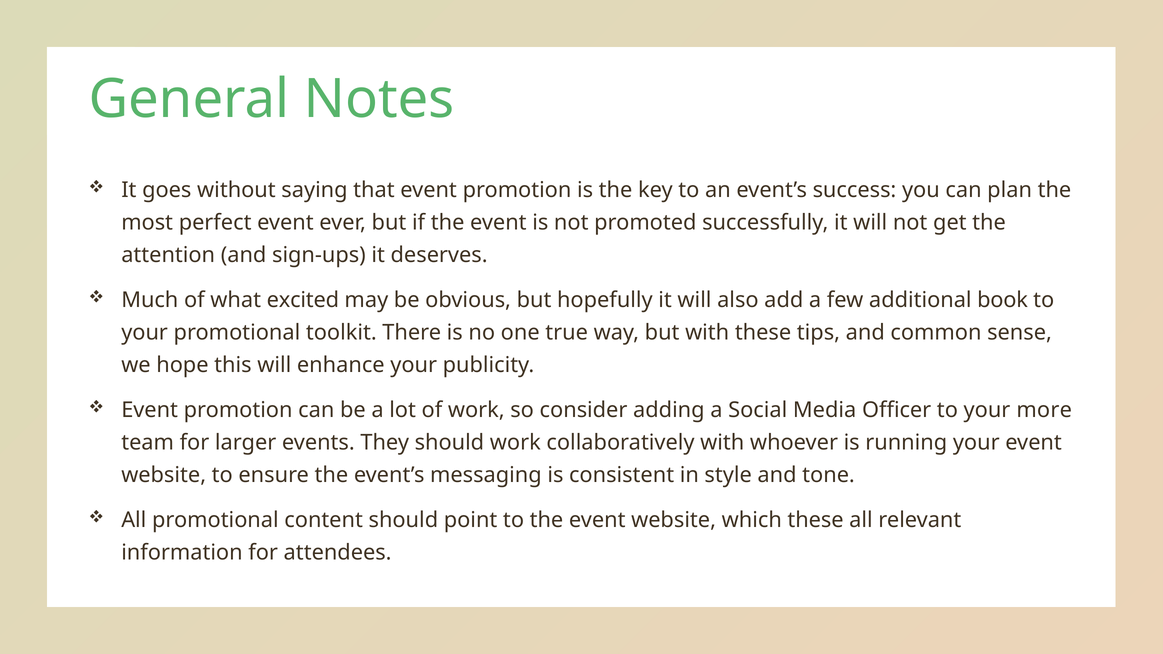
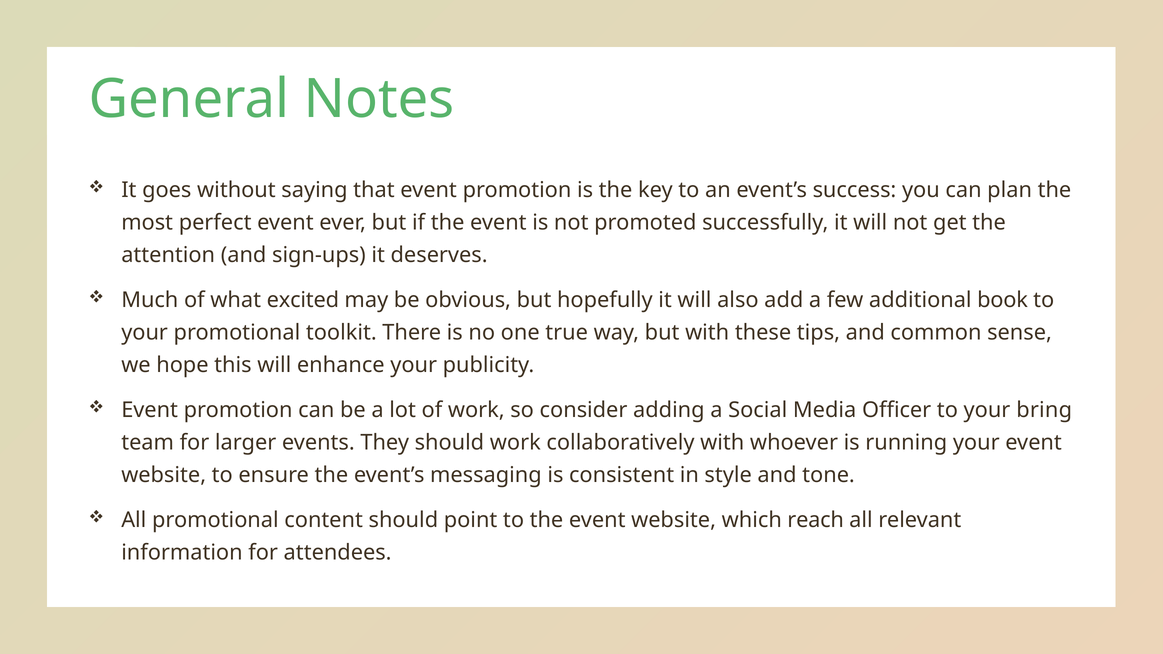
more: more -> bring
which these: these -> reach
